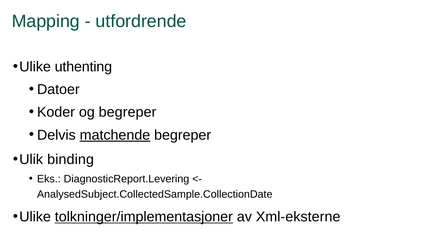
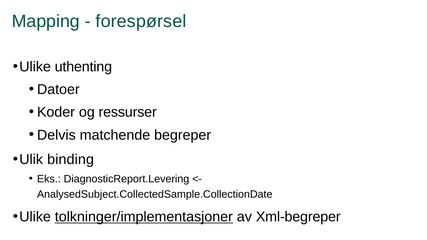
utfordrende: utfordrende -> forespørsel
og begreper: begreper -> ressurser
matchende underline: present -> none
Xml-eksterne: Xml-eksterne -> Xml-begreper
